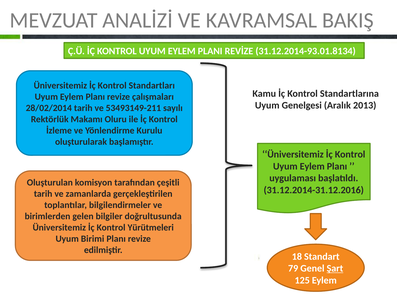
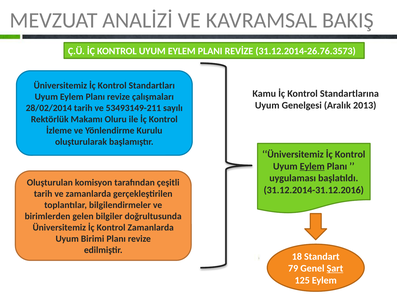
31.12.2014-93.01.8134: 31.12.2014-93.01.8134 -> 31.12.2014-26.76.3573
Eylem at (312, 166) underline: none -> present
Kontrol Yürütmeleri: Yürütmeleri -> Zamanlarda
